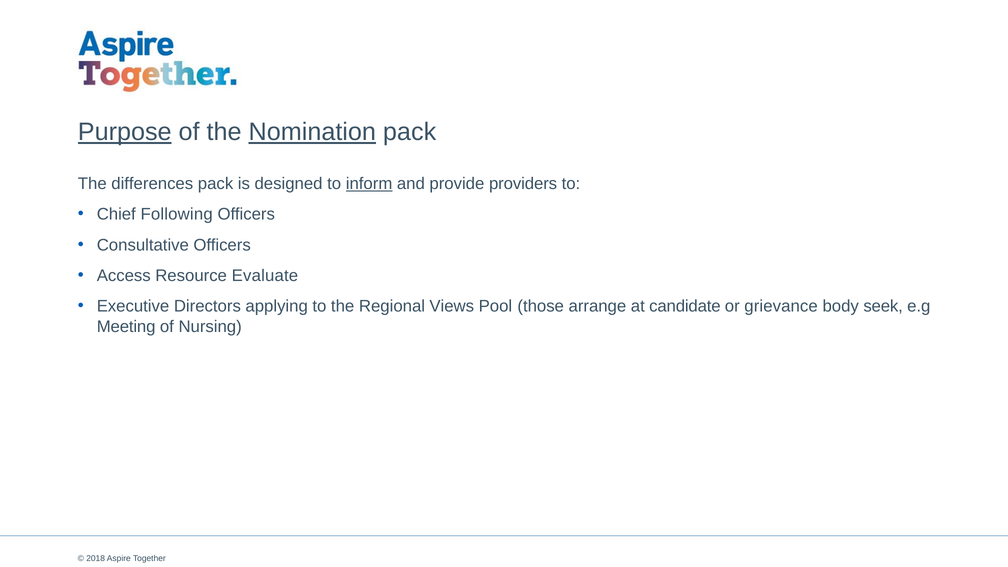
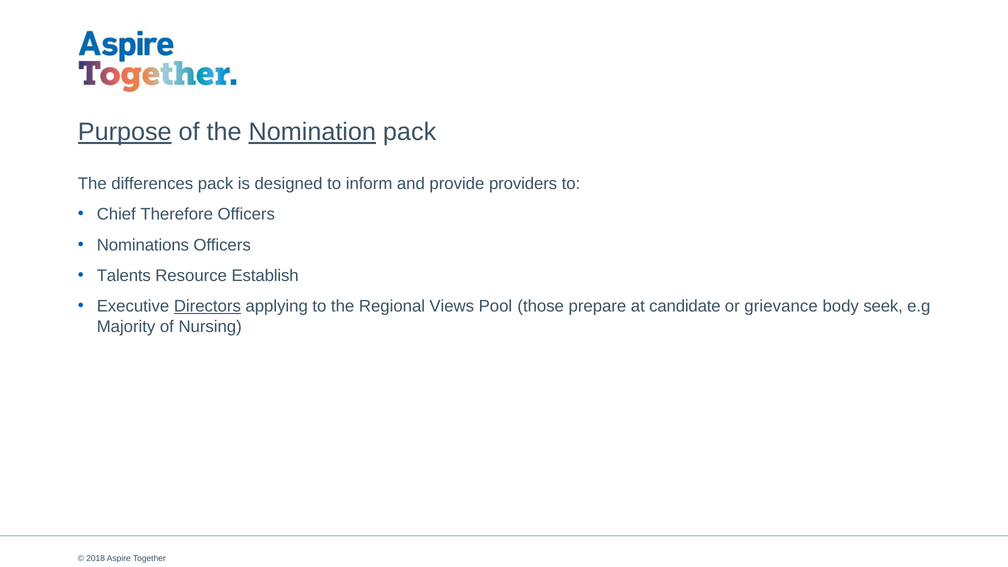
inform underline: present -> none
Following: Following -> Therefore
Consultative: Consultative -> Nominations
Access: Access -> Talents
Evaluate: Evaluate -> Establish
Directors underline: none -> present
arrange: arrange -> prepare
Meeting: Meeting -> Majority
